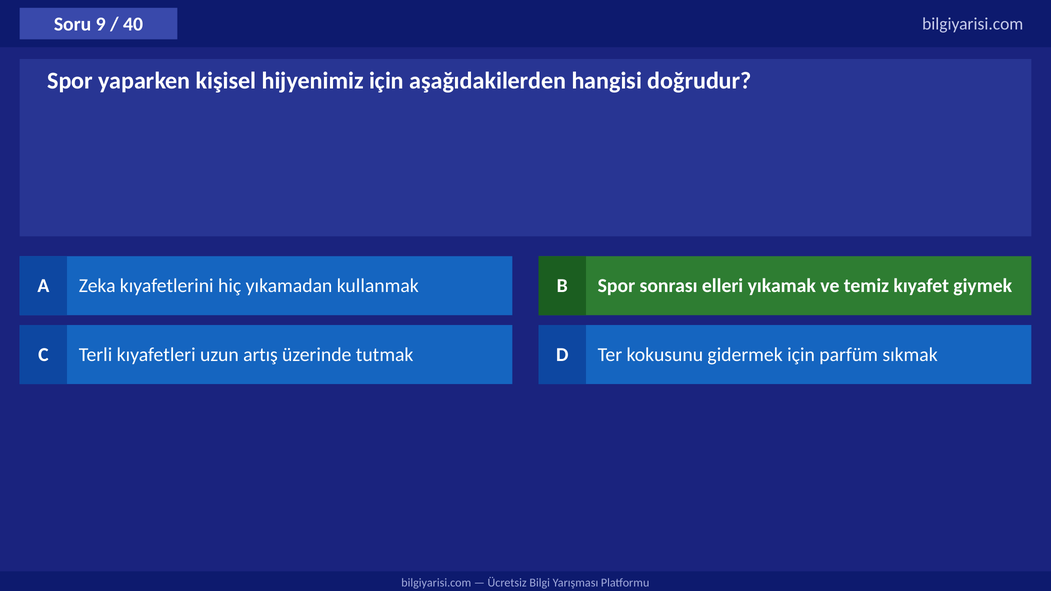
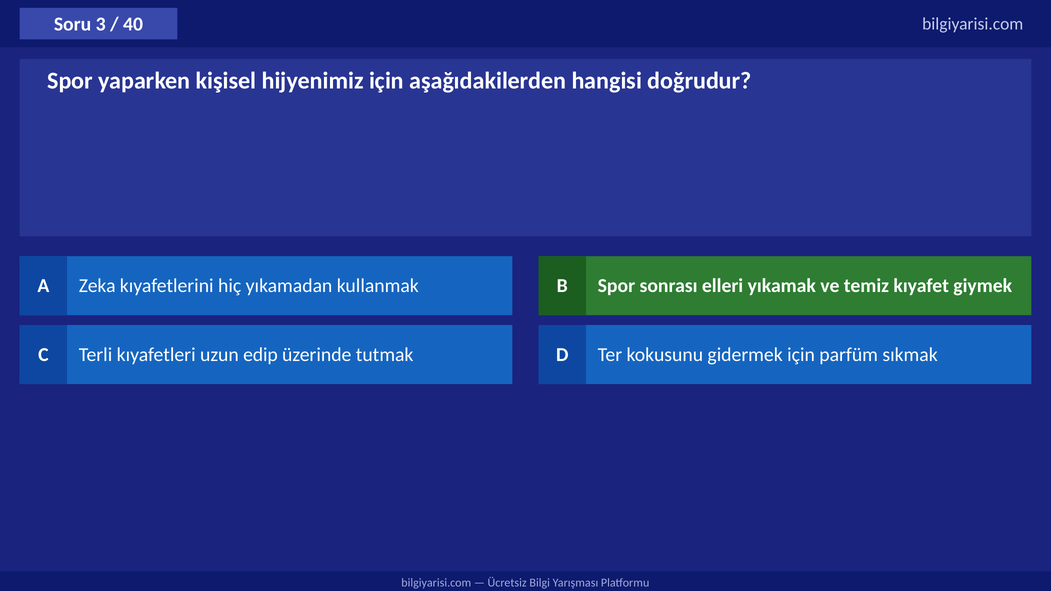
9: 9 -> 3
artış: artış -> edip
